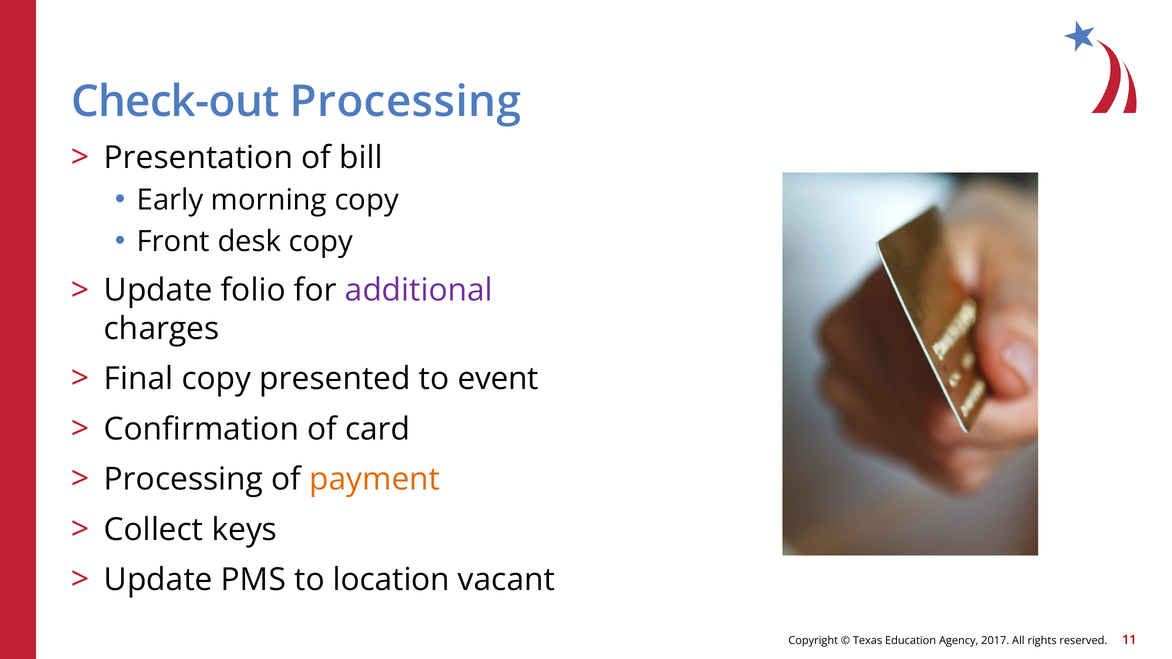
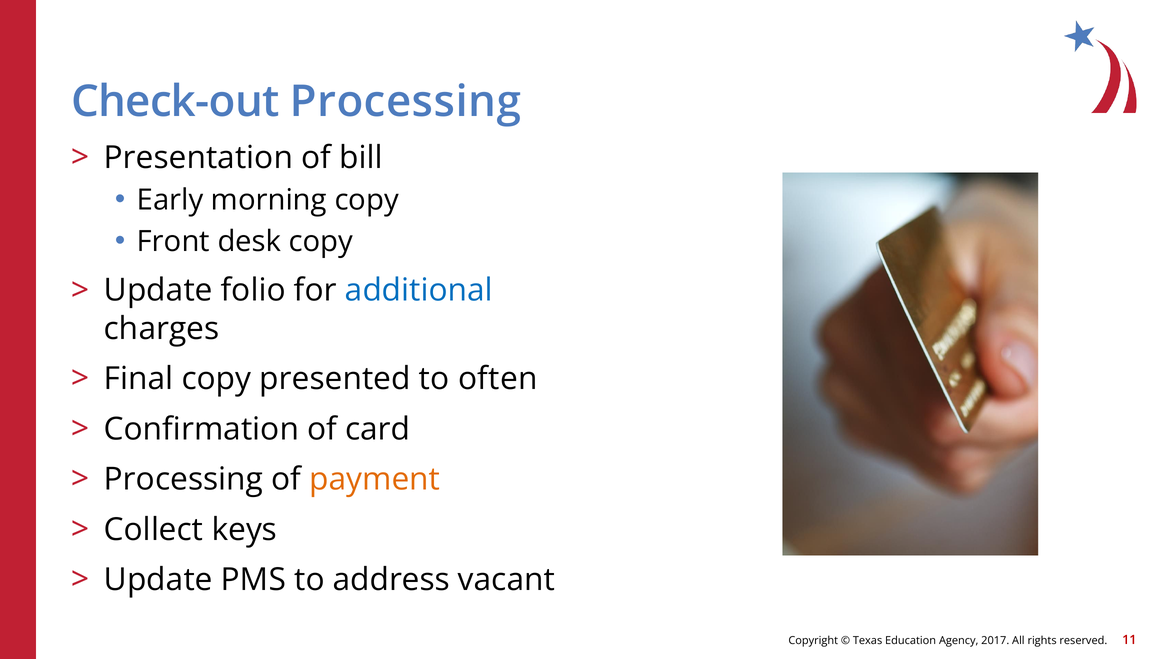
additional colour: purple -> blue
event: event -> often
location: location -> address
